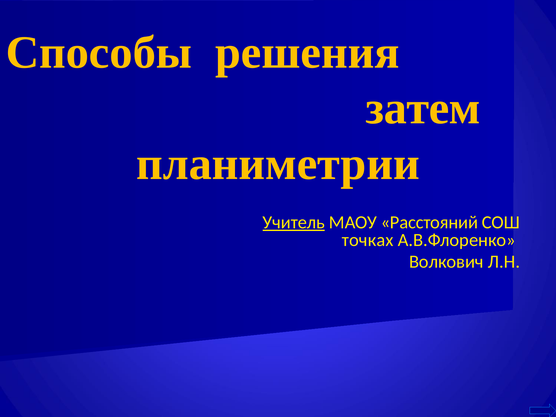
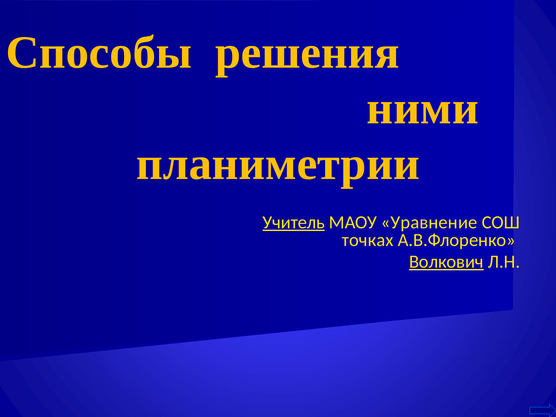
затем: затем -> ними
Расстояний: Расстояний -> Уравнение
Волкович underline: none -> present
